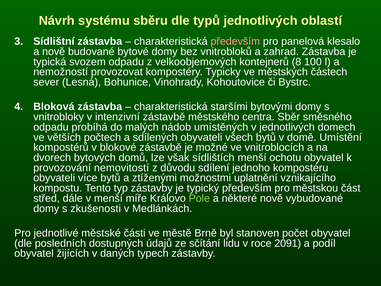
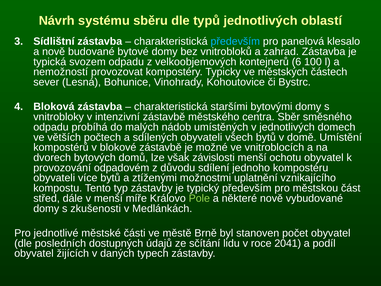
především at (235, 41) colour: pink -> light blue
8: 8 -> 6
sídlištích: sídlištích -> závislosti
nemovitostí: nemovitostí -> odpadovém
2091: 2091 -> 2041
